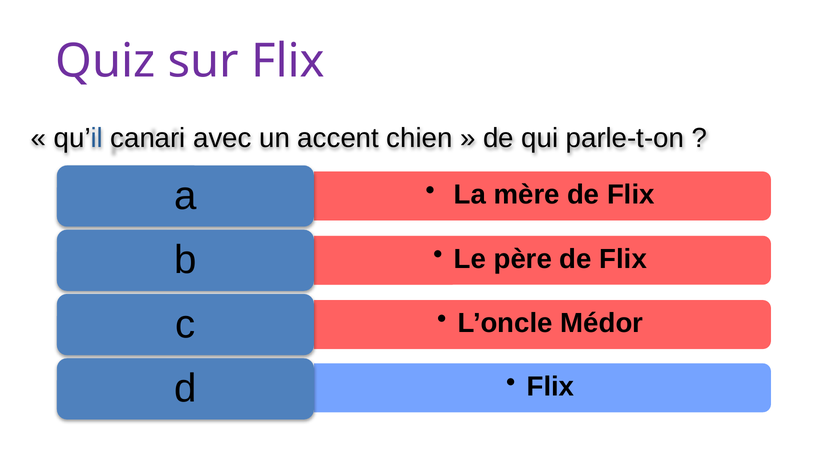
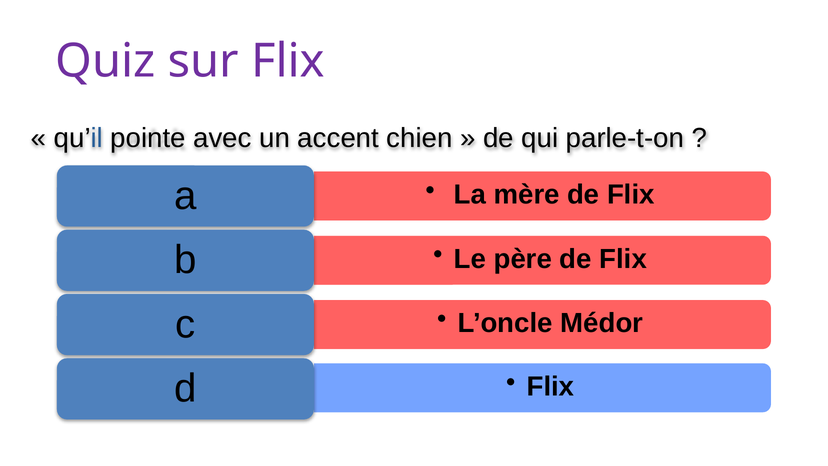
canari: canari -> pointe
